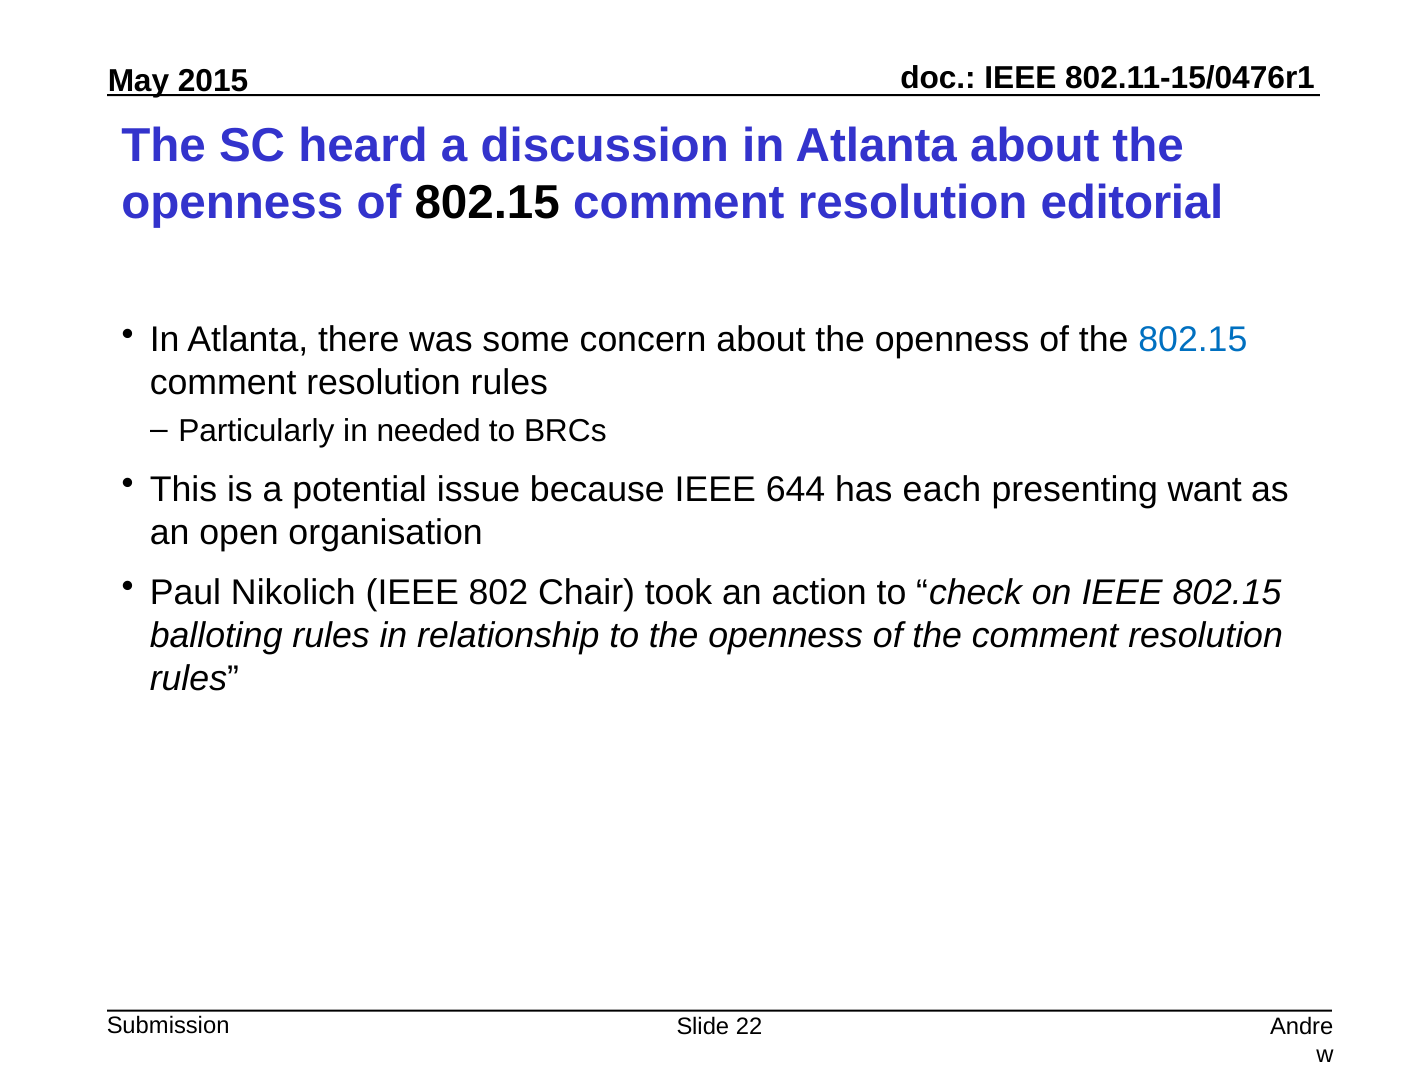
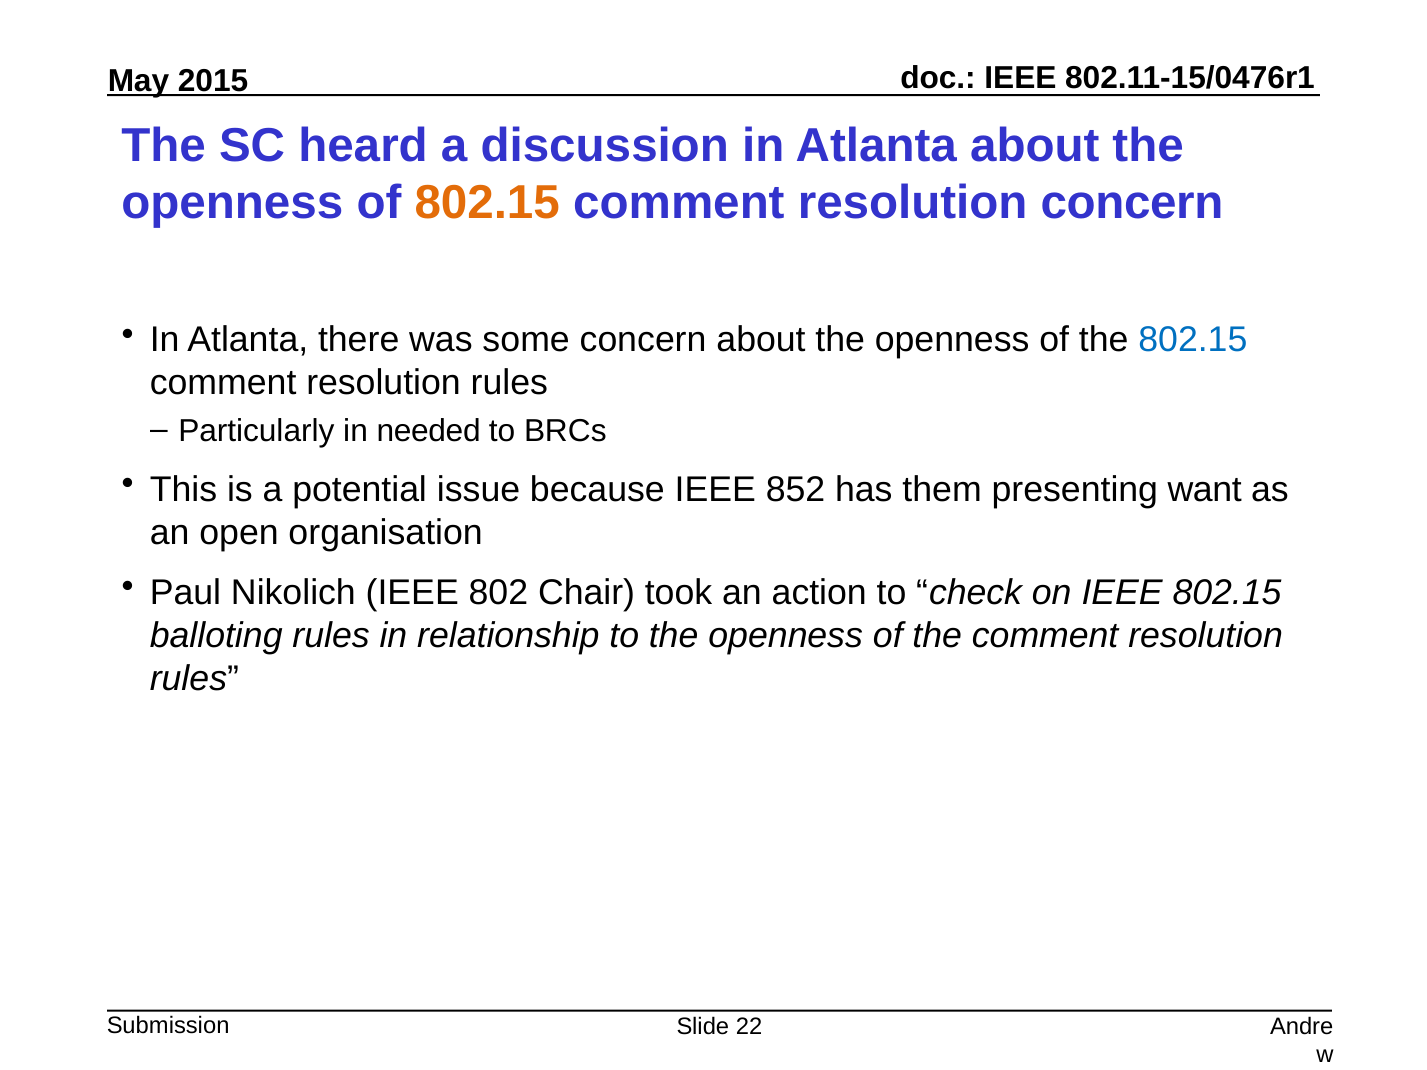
802.15 at (487, 203) colour: black -> orange
resolution editorial: editorial -> concern
644: 644 -> 852
each: each -> them
